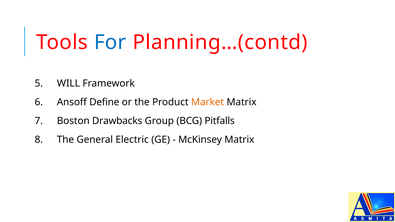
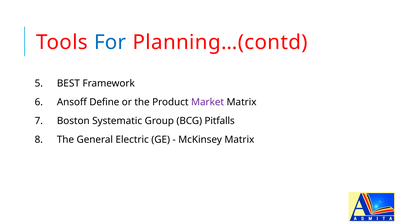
WILL: WILL -> BEST
Market colour: orange -> purple
Drawbacks: Drawbacks -> Systematic
